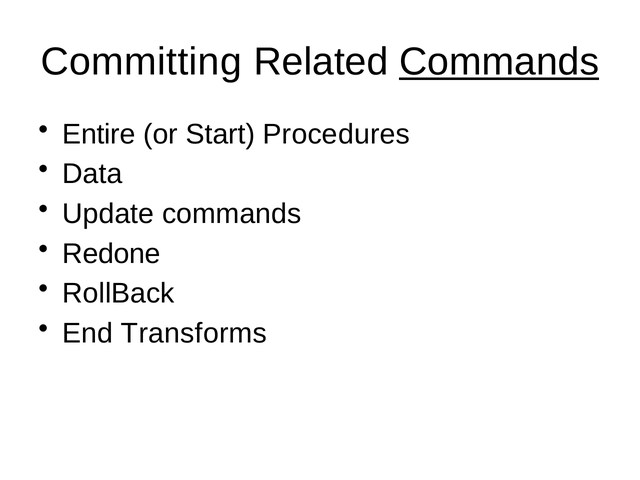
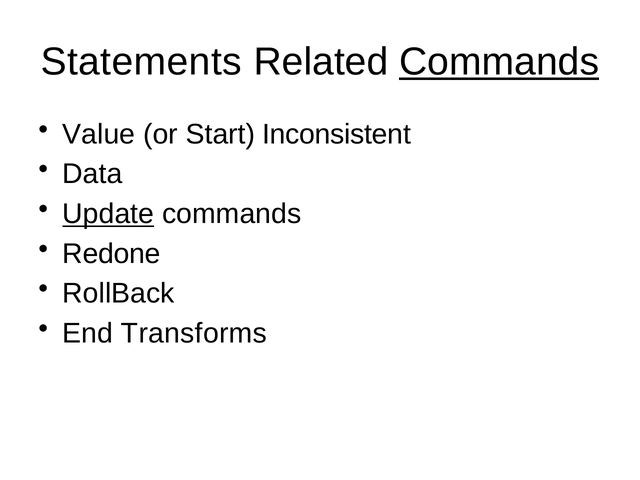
Committing: Committing -> Statements
Entire: Entire -> Value
Procedures: Procedures -> Inconsistent
Update underline: none -> present
